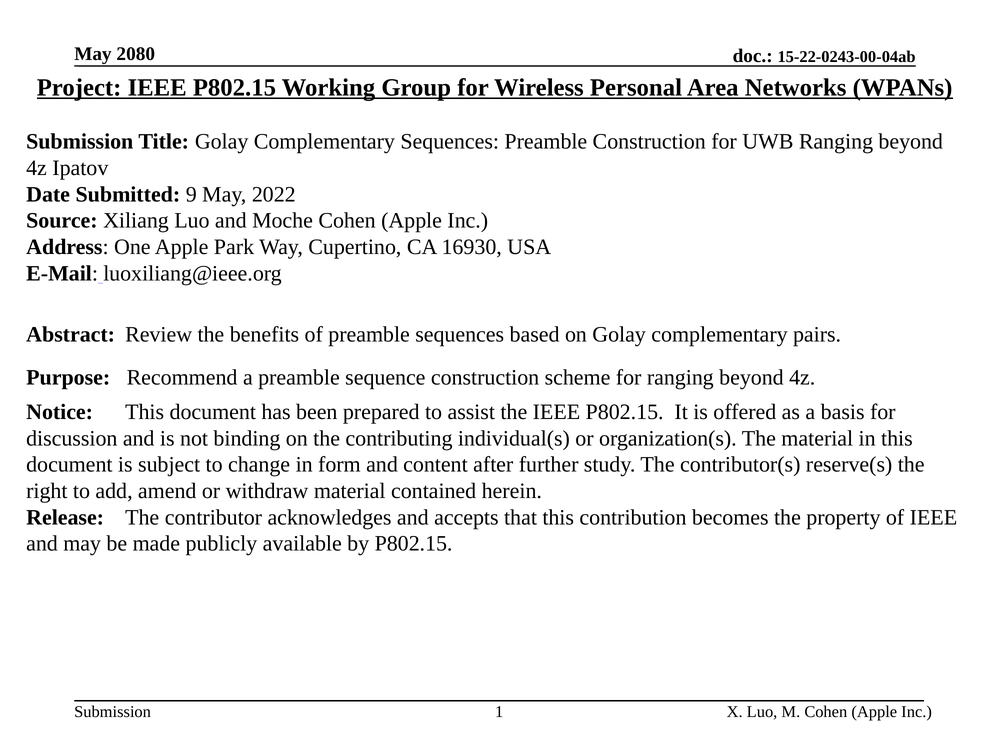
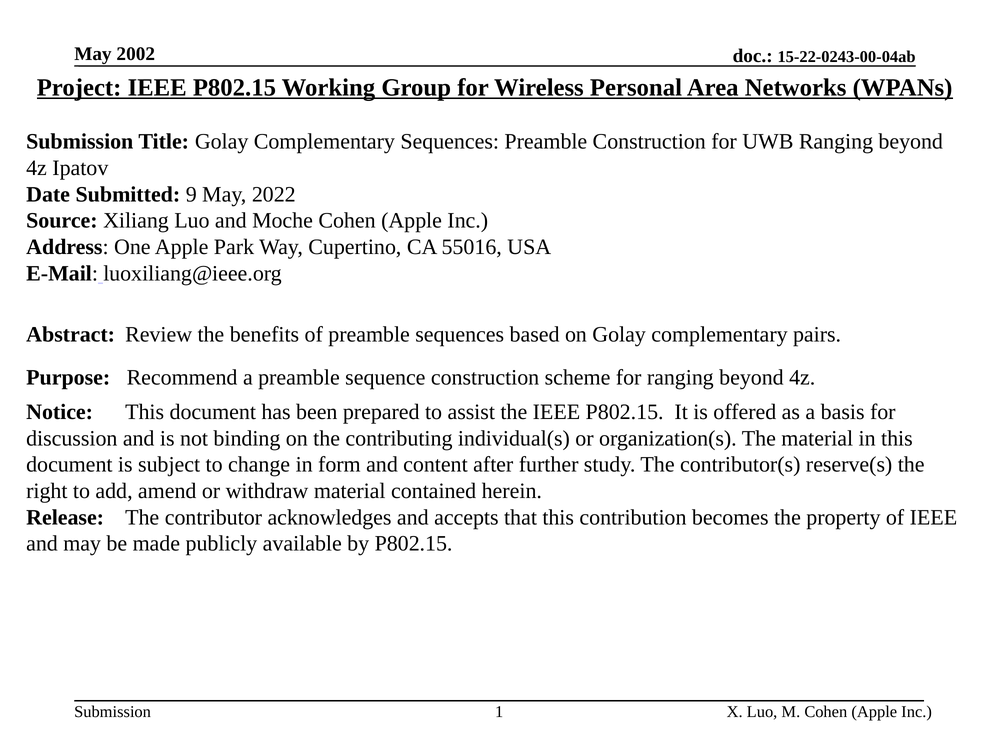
2080: 2080 -> 2002
16930: 16930 -> 55016
